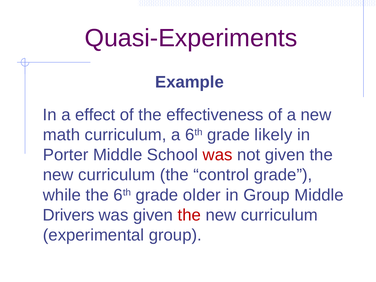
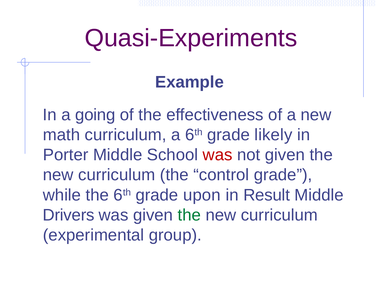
effect: effect -> going
older: older -> upon
in Group: Group -> Result
the at (189, 215) colour: red -> green
